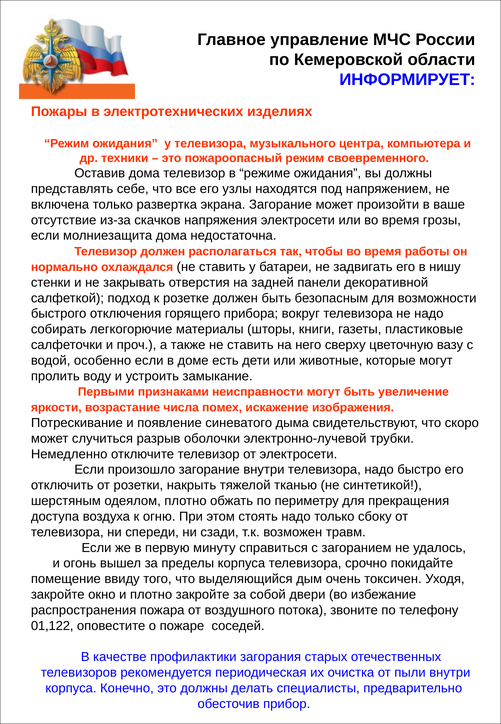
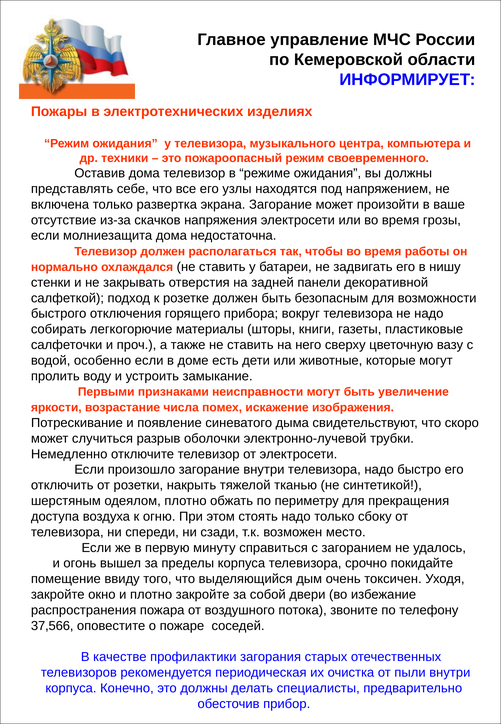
травм: травм -> место
01,122: 01,122 -> 37,566
